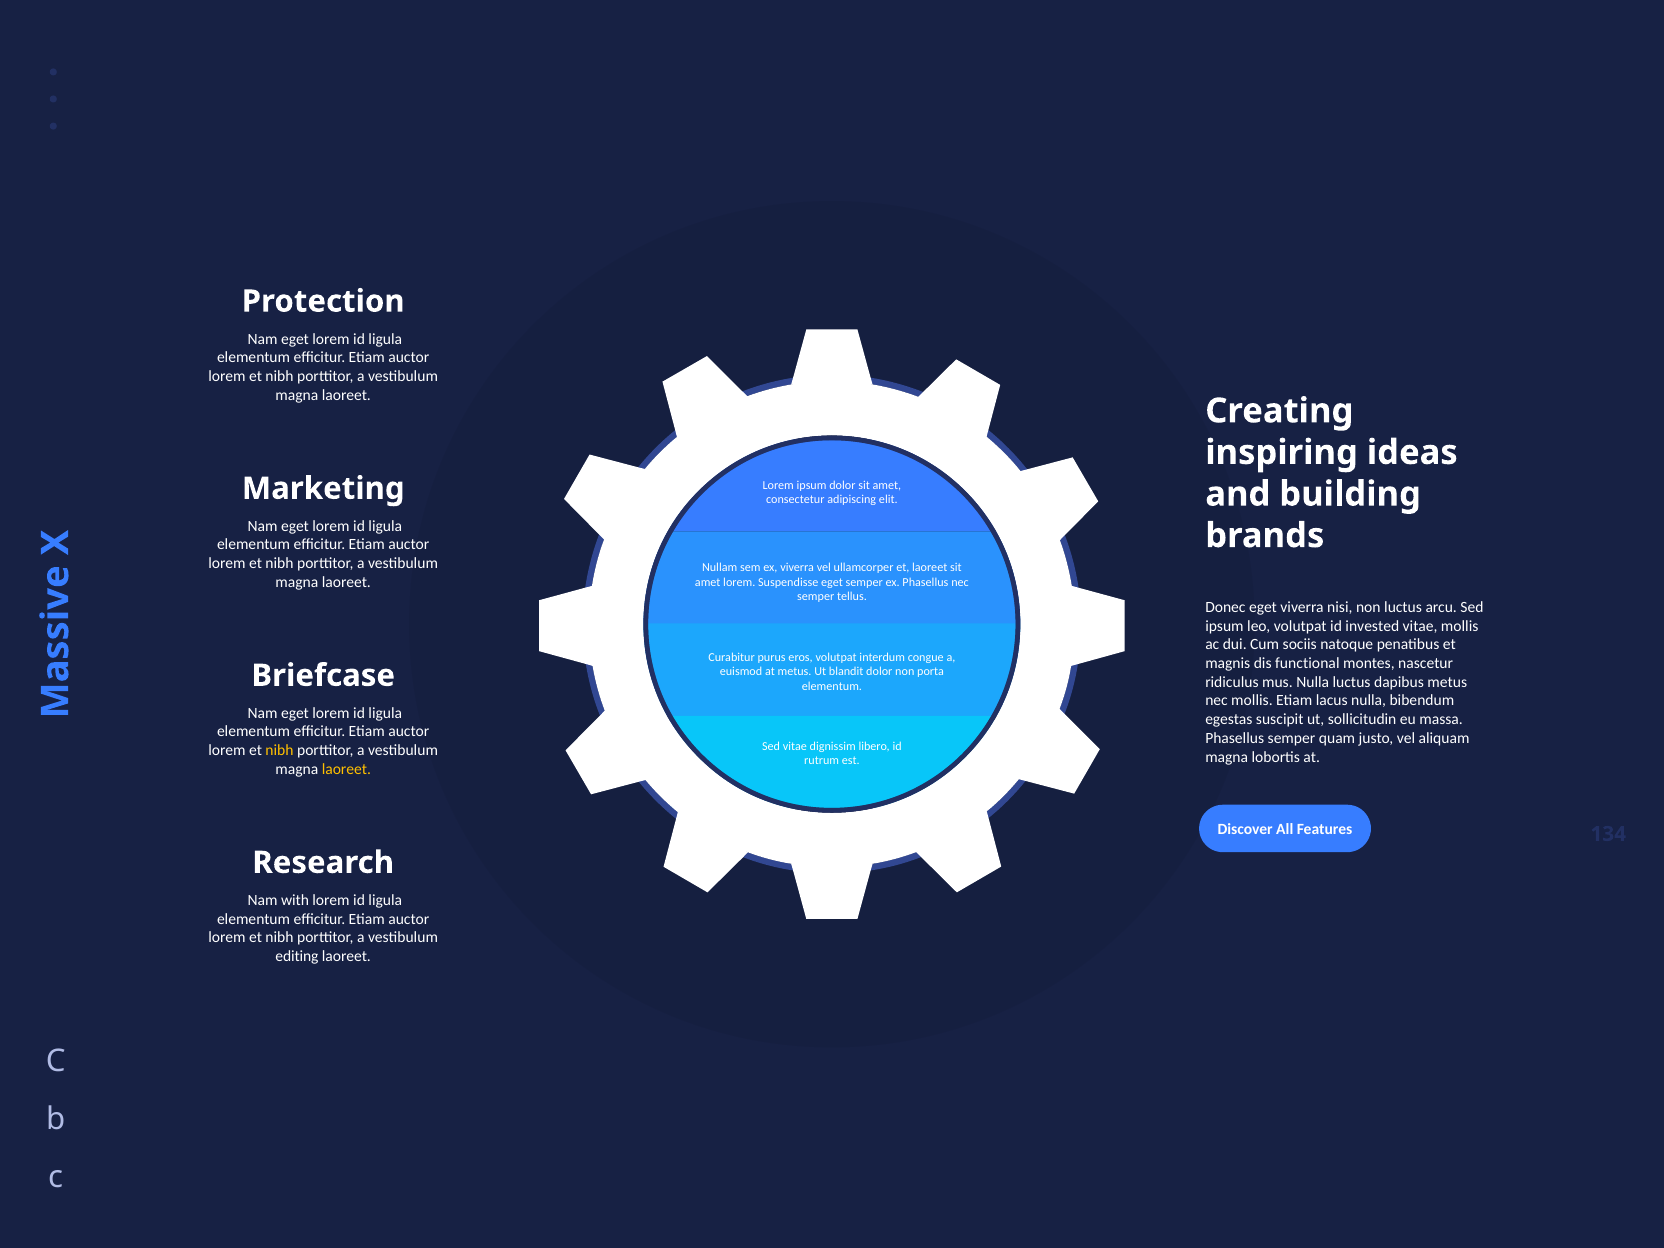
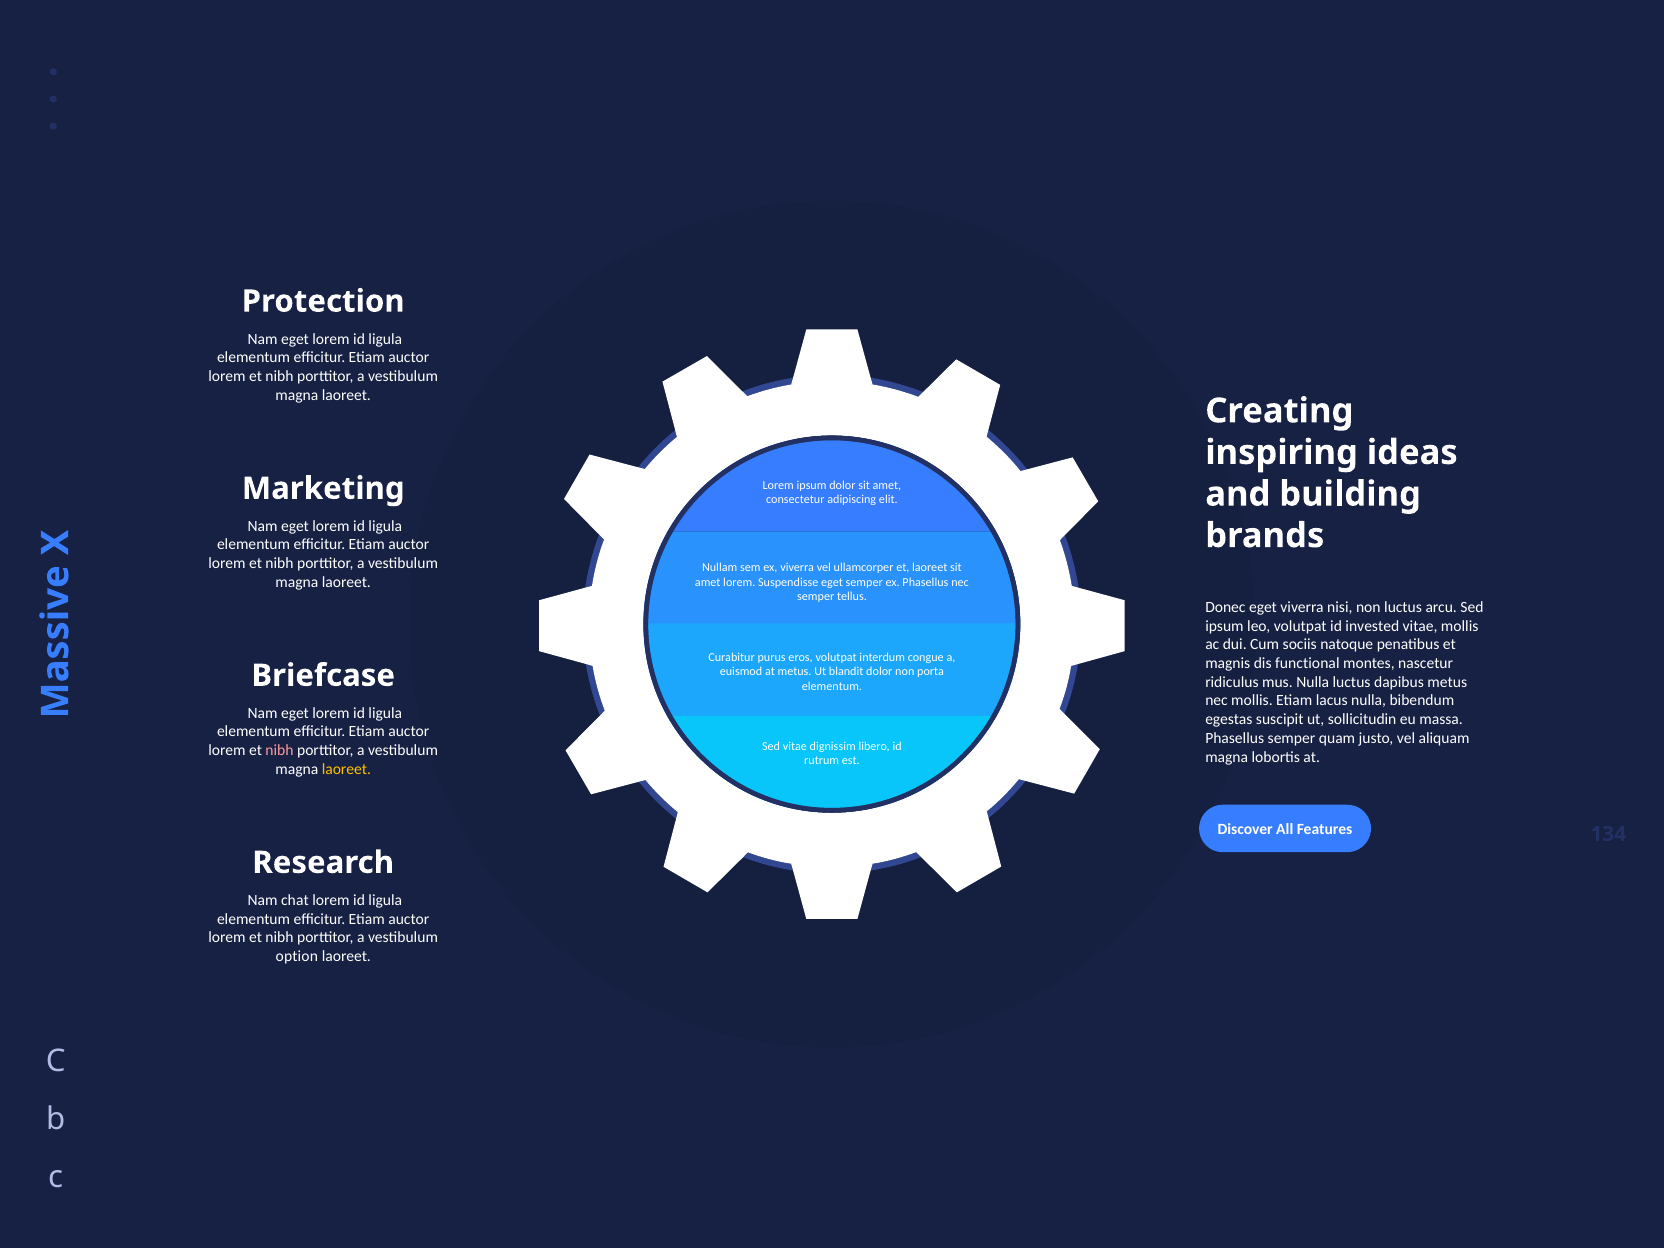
nibh at (280, 750) colour: yellow -> pink
with: with -> chat
editing: editing -> option
